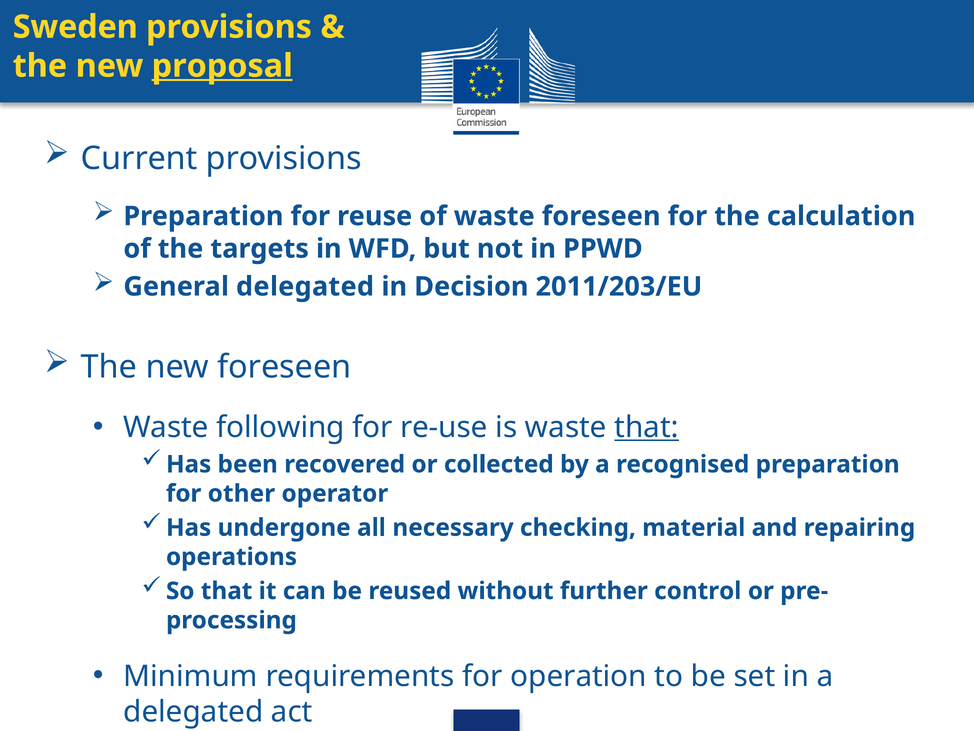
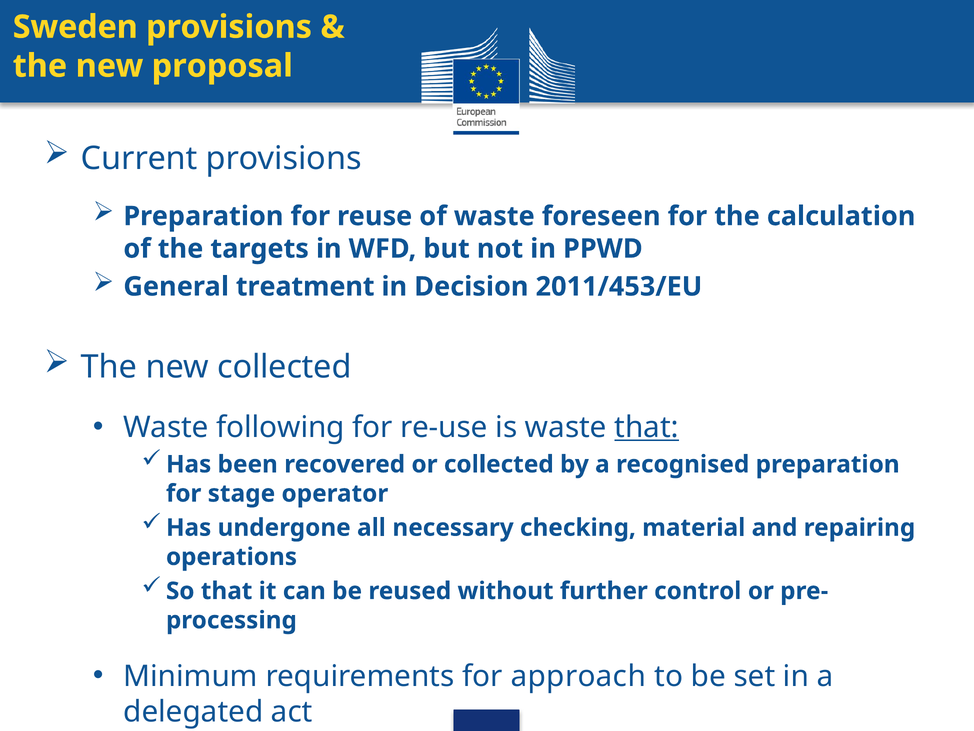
proposal underline: present -> none
General delegated: delegated -> treatment
2011/203/EU: 2011/203/EU -> 2011/453/EU
new foreseen: foreseen -> collected
other: other -> stage
operation: operation -> approach
